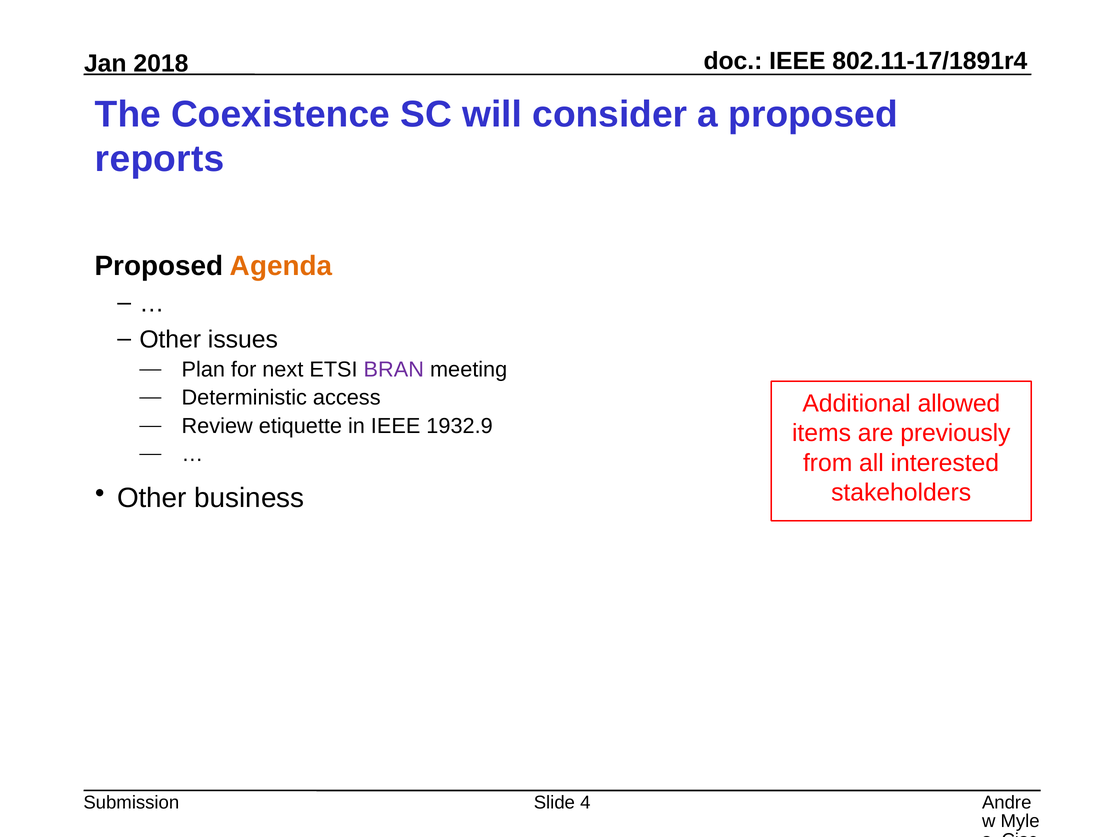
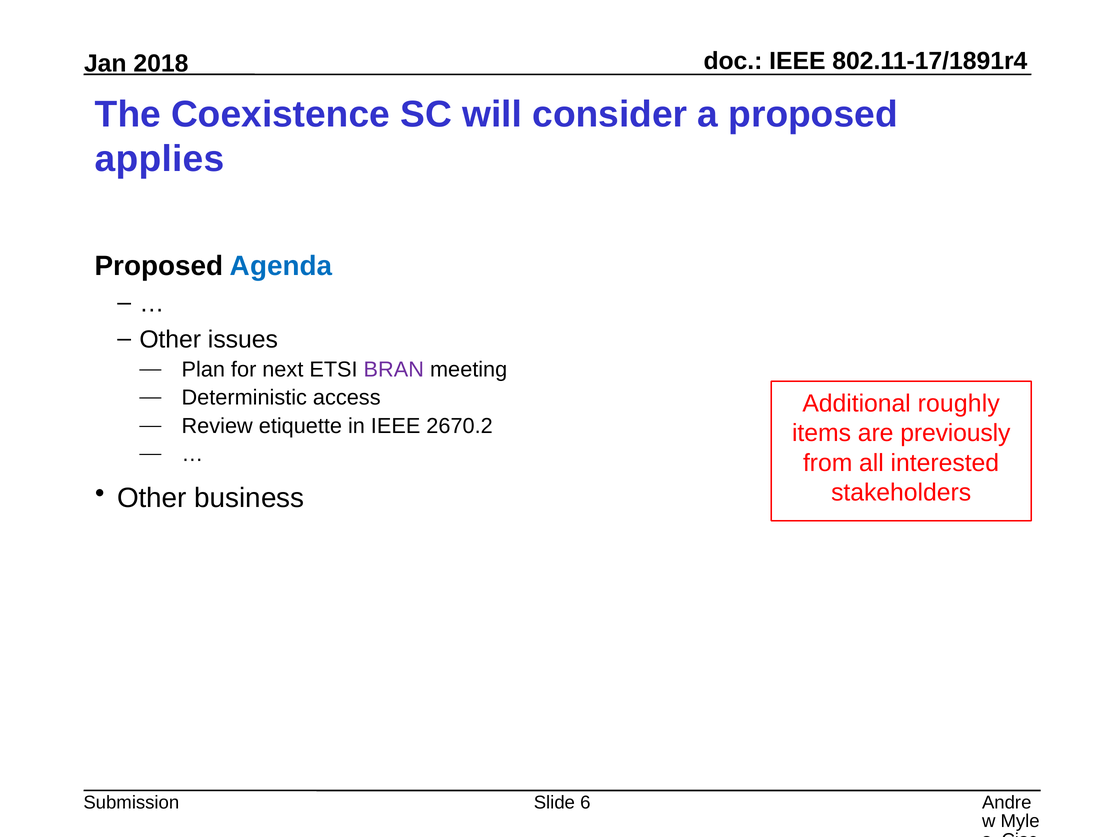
reports: reports -> applies
Agenda colour: orange -> blue
allowed: allowed -> roughly
1932.9: 1932.9 -> 2670.2
4: 4 -> 6
